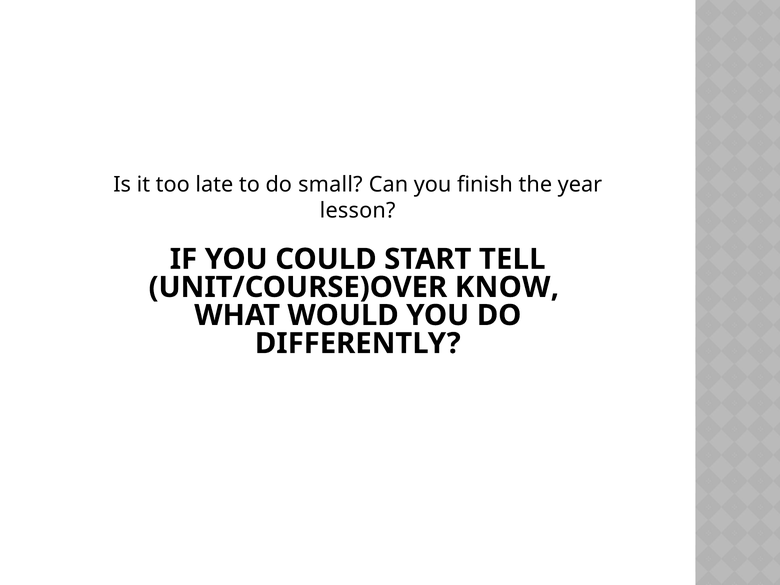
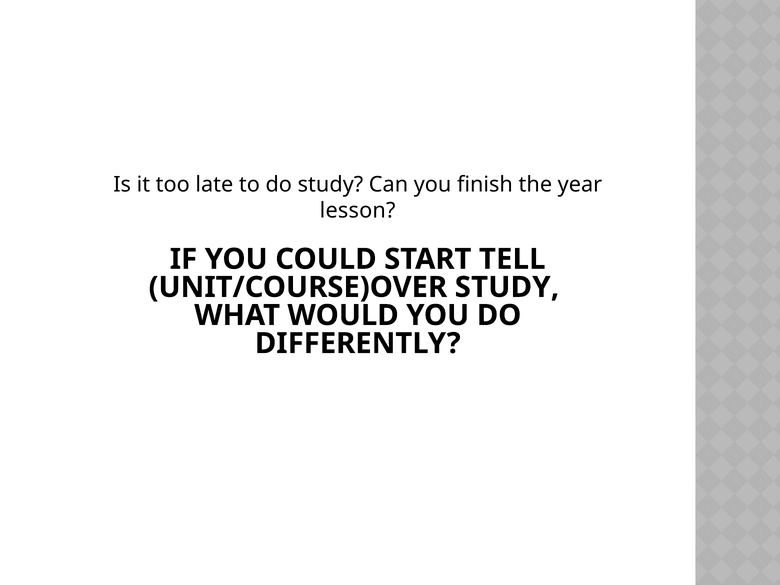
do small: small -> study
UNIT/COURSE)OVER KNOW: KNOW -> STUDY
